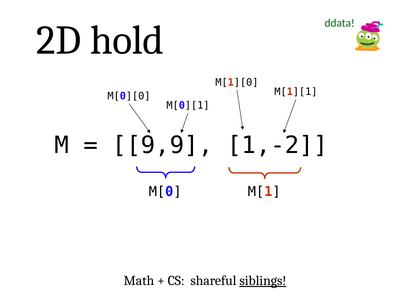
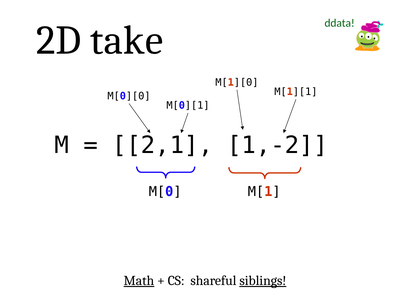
hold: hold -> take
9,9: 9,9 -> 2,1
Math underline: none -> present
